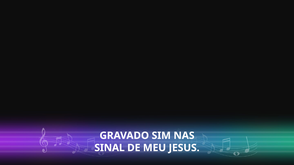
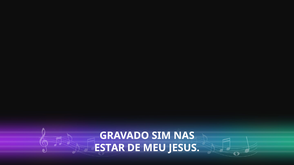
SINAL: SINAL -> ESTAR
